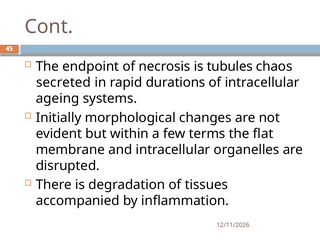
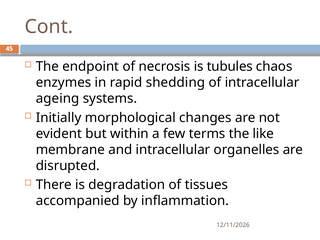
secreted: secreted -> enzymes
durations: durations -> shedding
flat: flat -> like
